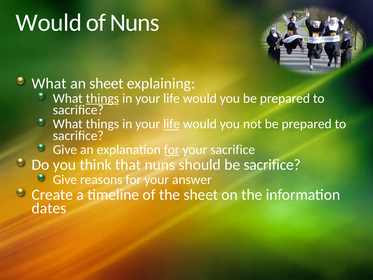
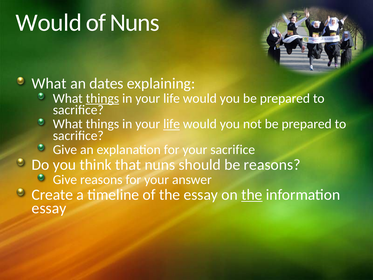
an sheet: sheet -> dates
for at (172, 149) underline: present -> none
be sacrifice: sacrifice -> reasons
the sheet: sheet -> essay
the at (252, 195) underline: none -> present
dates at (49, 208): dates -> essay
